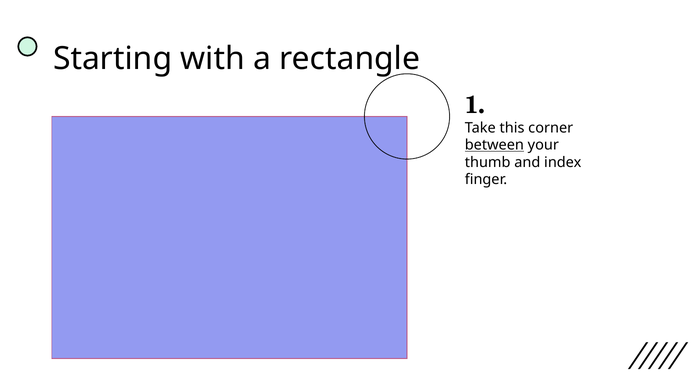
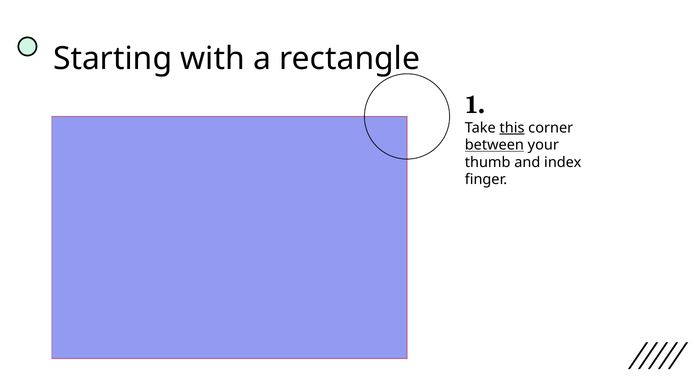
this underline: none -> present
